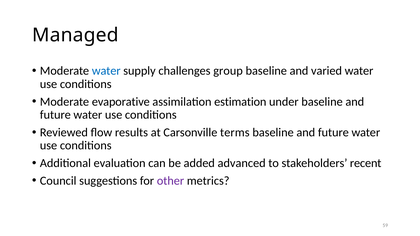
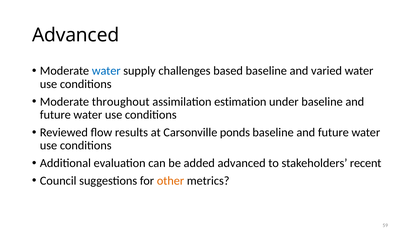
Managed at (75, 35): Managed -> Advanced
group: group -> based
evaporative: evaporative -> throughout
terms: terms -> ponds
other colour: purple -> orange
